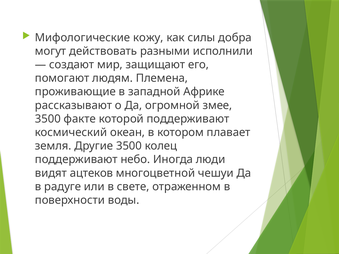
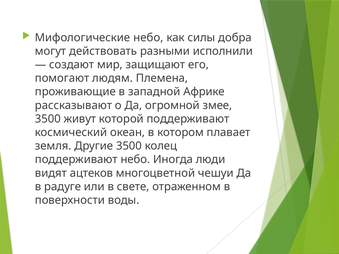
Мифологические кожу: кожу -> небо
факте: факте -> живут
